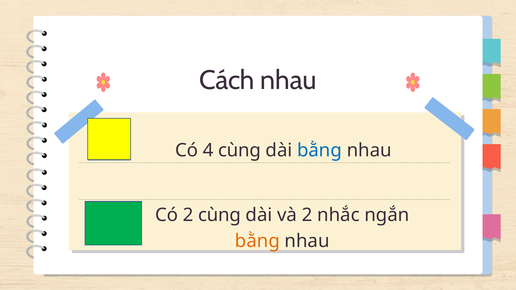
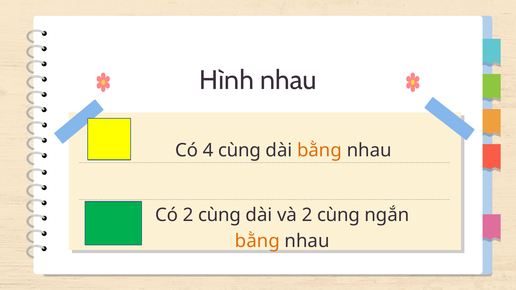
Cách: Cách -> Hình
bằng at (320, 151) colour: blue -> orange
và 2 nhắc: nhắc -> cùng
